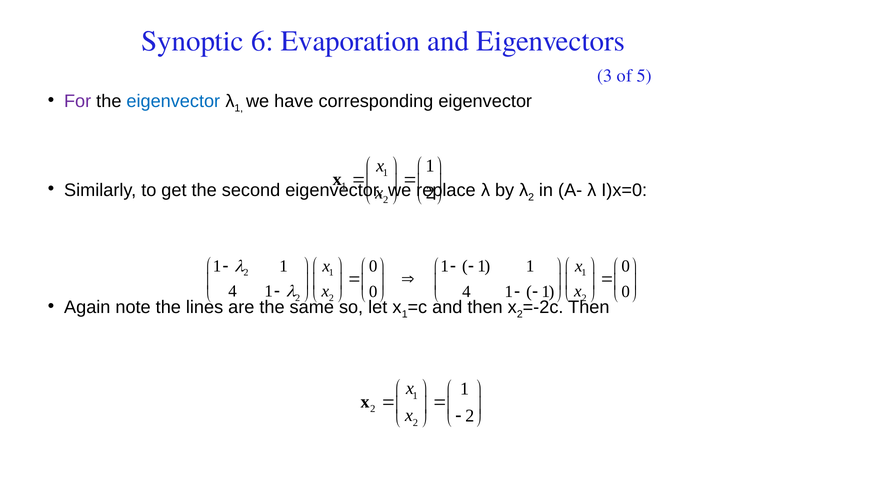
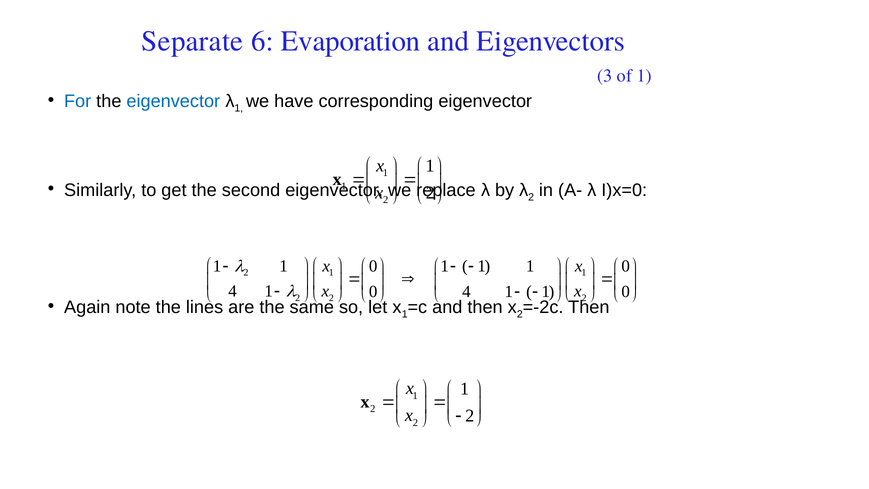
Synoptic: Synoptic -> Separate
of 5: 5 -> 1
For colour: purple -> blue
